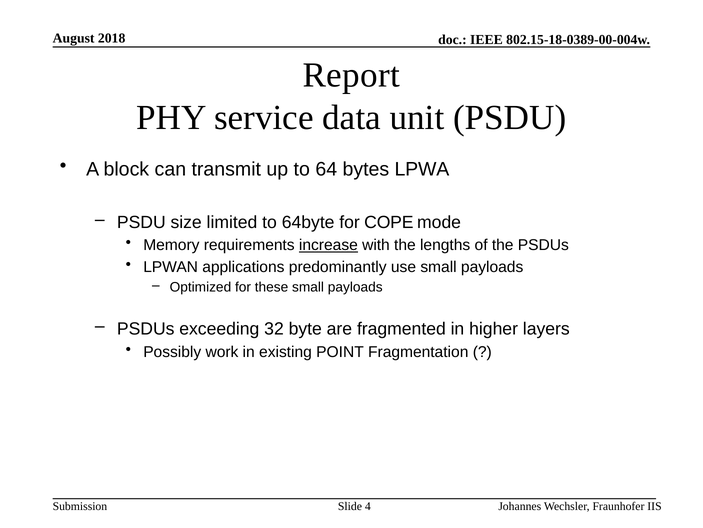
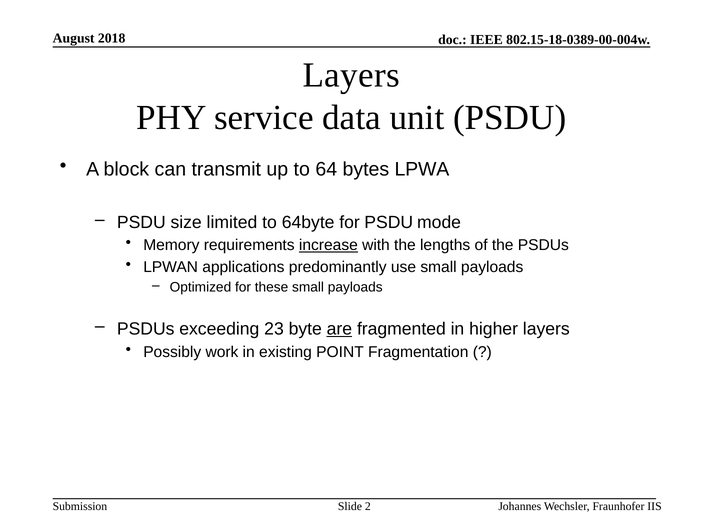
Report at (351, 75): Report -> Layers
for COPE: COPE -> PSDU
32: 32 -> 23
are underline: none -> present
4: 4 -> 2
